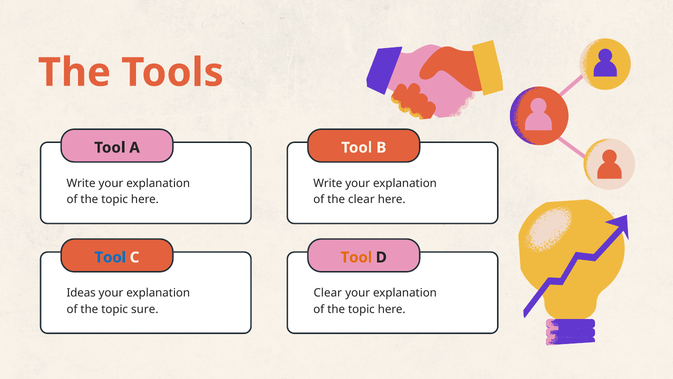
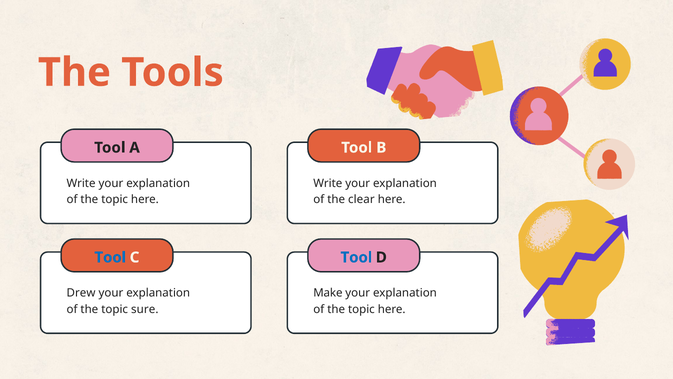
Tool at (356, 257) colour: orange -> blue
Ideas: Ideas -> Drew
Clear at (328, 293): Clear -> Make
